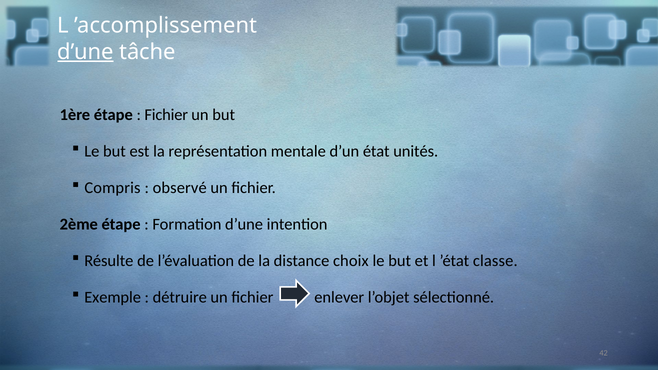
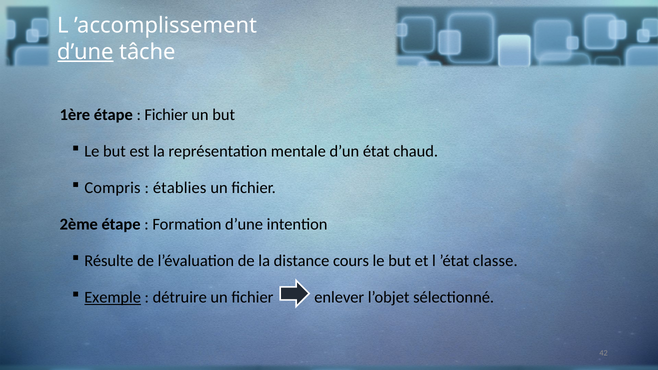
unités: unités -> chaud
observé: observé -> établies
choix: choix -> cours
Exemple underline: none -> present
